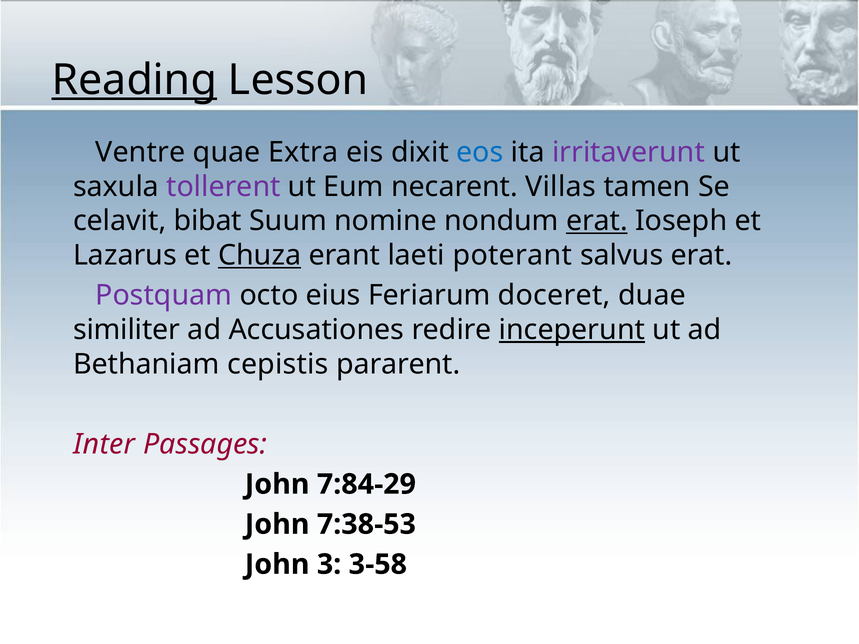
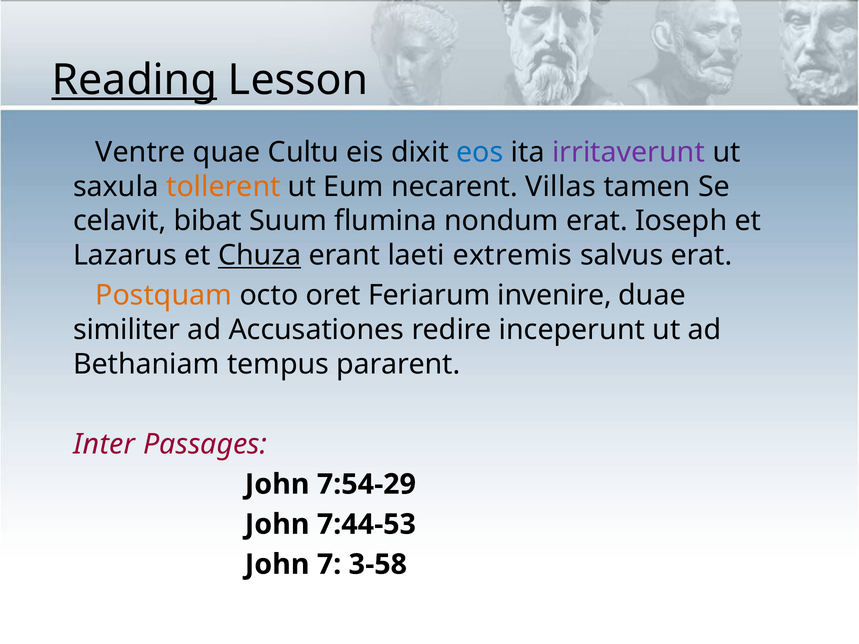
Extra: Extra -> Cultu
tollerent colour: purple -> orange
nomine: nomine -> flumina
erat at (597, 221) underline: present -> none
poterant: poterant -> extremis
Postquam colour: purple -> orange
eius: eius -> oret
doceret: doceret -> invenire
inceperunt underline: present -> none
cepistis: cepistis -> tempus
7:84-29: 7:84-29 -> 7:54-29
7:38-53: 7:38-53 -> 7:44-53
3: 3 -> 7
